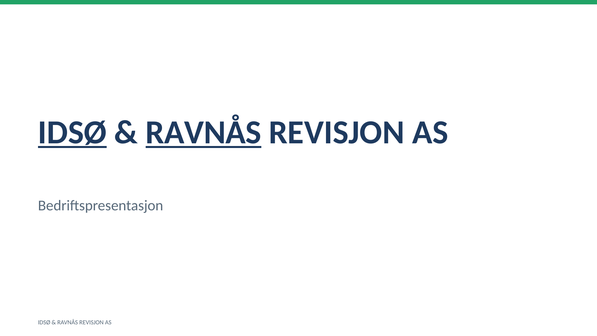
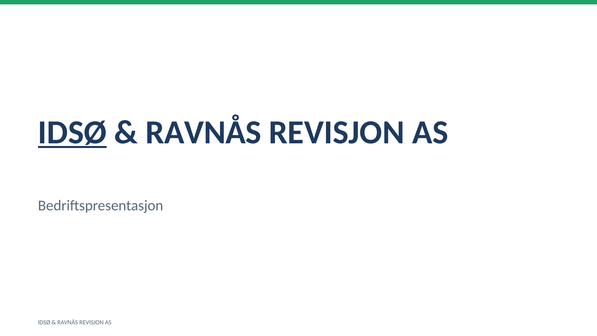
RAVNÅS at (204, 132) underline: present -> none
